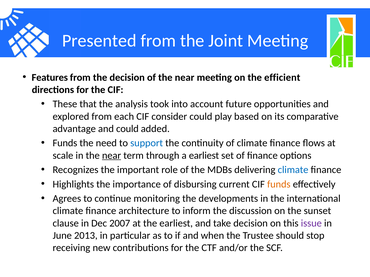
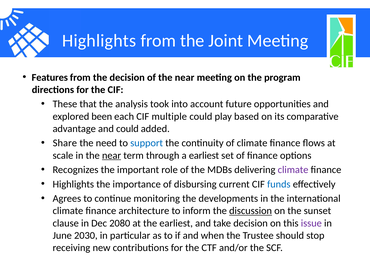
Presented at (99, 41): Presented -> Highlights
efficient: efficient -> program
explored from: from -> been
consider: consider -> multiple
Funds at (65, 143): Funds -> Share
climate at (293, 170) colour: blue -> purple
funds at (279, 184) colour: orange -> blue
discussion underline: none -> present
2007: 2007 -> 2080
2013: 2013 -> 2030
